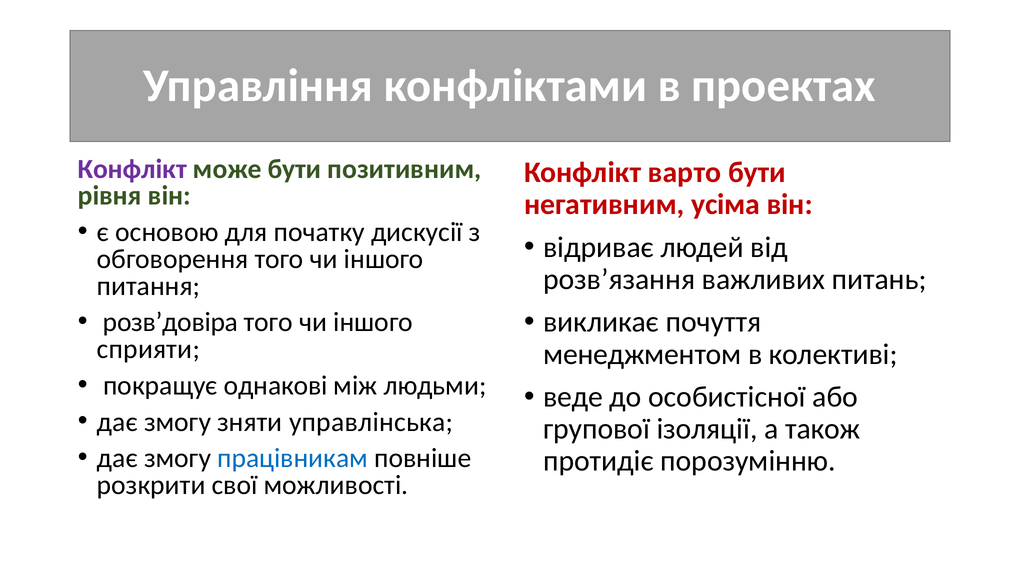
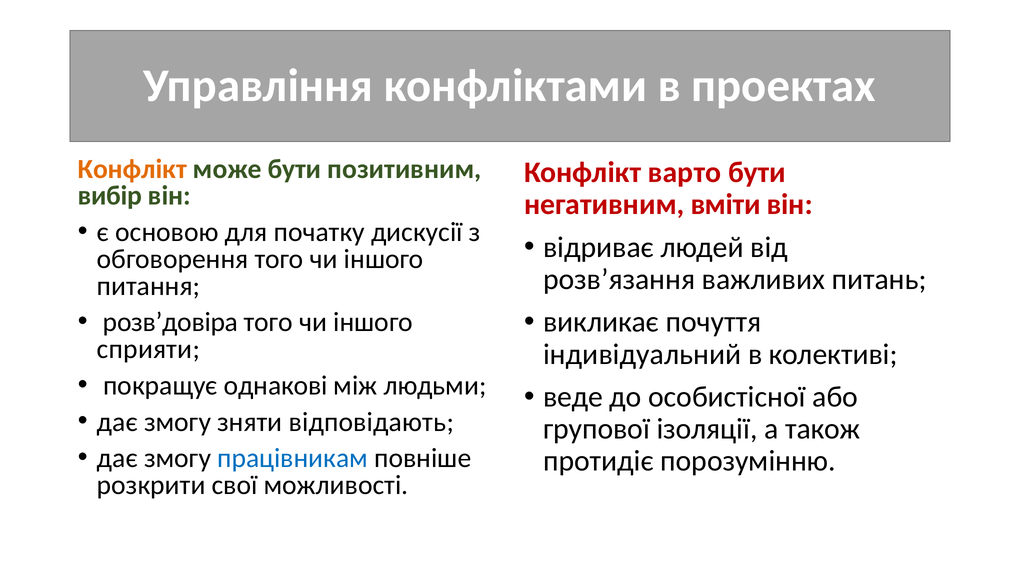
Конфлікт at (132, 169) colour: purple -> orange
рівня: рівня -> вибір
усіма: усіма -> вміти
менеджментом: менеджментом -> індивідуальний
управлінська: управлінська -> відповідають
